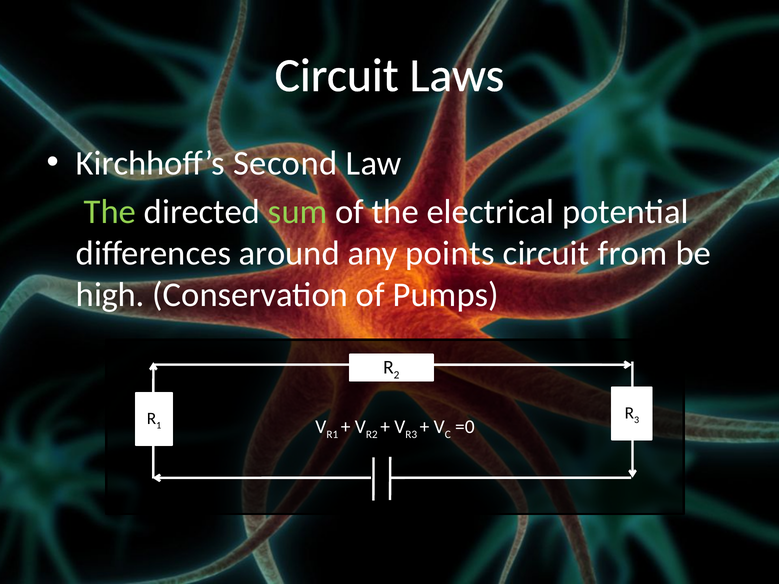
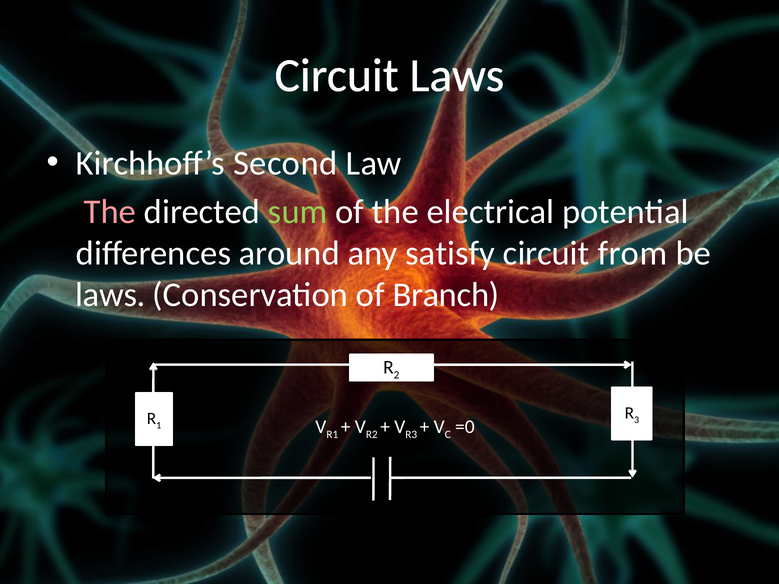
The at (110, 212) colour: light green -> pink
points: points -> satisfy
high at (110, 295): high -> laws
Pumps: Pumps -> Branch
